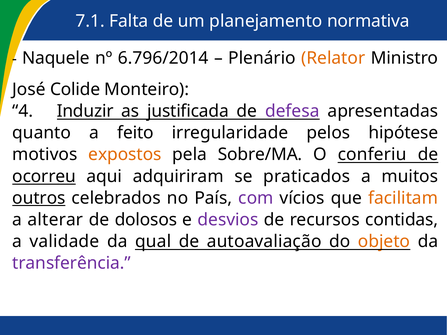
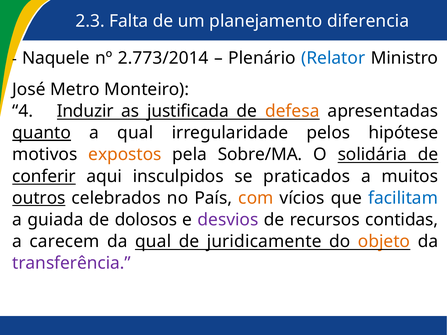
7.1: 7.1 -> 2.3
normativa: normativa -> diferencia
6.796/2014: 6.796/2014 -> 2.773/2014
Relator colour: orange -> blue
Colide: Colide -> Metro
defesa colour: purple -> orange
quanto underline: none -> present
a feito: feito -> qual
conferiu: conferiu -> solidária
ocorreu: ocorreu -> conferir
adquiriram: adquiriram -> insculpidos
com colour: purple -> orange
facilitam colour: orange -> blue
alterar: alterar -> guiada
validade: validade -> carecem
autoavaliação: autoavaliação -> juridicamente
